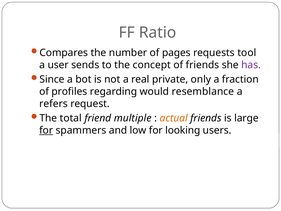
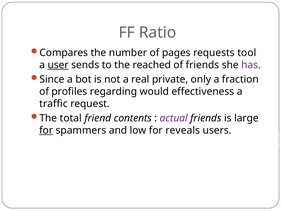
user underline: none -> present
concept: concept -> reached
resemblance: resemblance -> effectiveness
refers: refers -> traffic
multiple: multiple -> contents
actual colour: orange -> purple
looking: looking -> reveals
